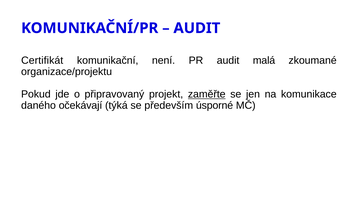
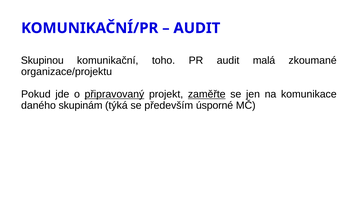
Certifikát: Certifikát -> Skupinou
není: není -> toho
připravovaný underline: none -> present
očekávají: očekávají -> skupinám
